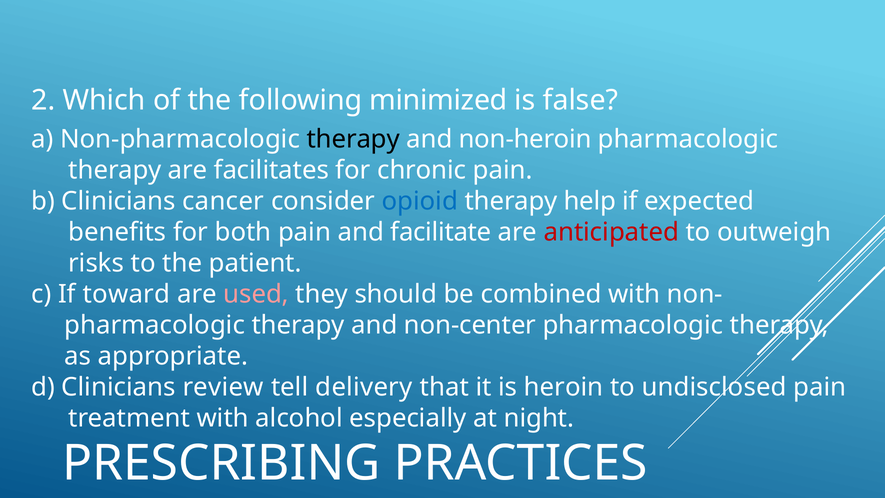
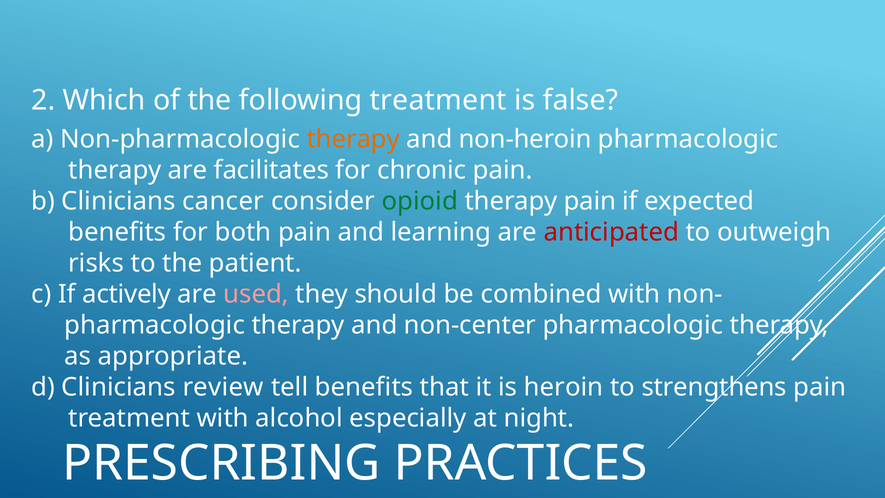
following minimized: minimized -> treatment
therapy at (353, 139) colour: black -> orange
opioid colour: blue -> green
therapy help: help -> pain
facilitate: facilitate -> learning
toward: toward -> actively
tell delivery: delivery -> benefits
undisclosed: undisclosed -> strengthens
